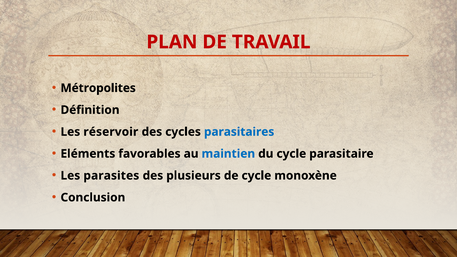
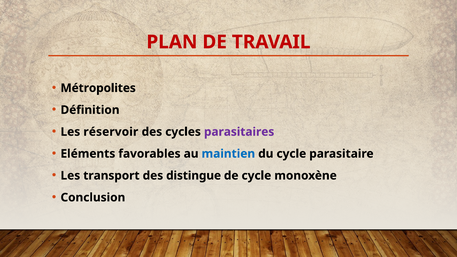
parasitaires colour: blue -> purple
parasites: parasites -> transport
plusieurs: plusieurs -> distingue
